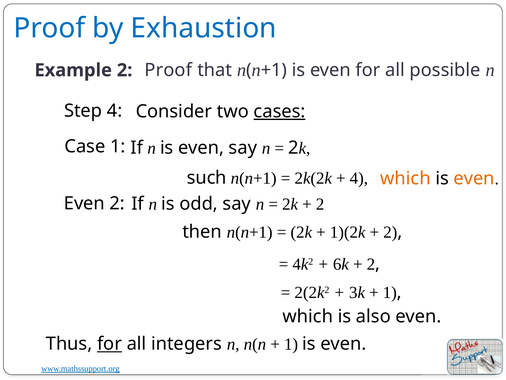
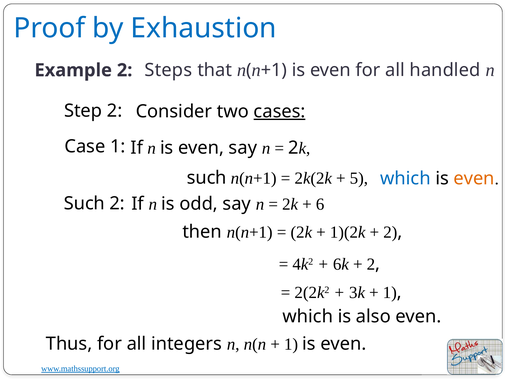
Proof at (168, 70): Proof -> Steps
possible: possible -> handled
Step 4: 4 -> 2
4 at (359, 178): 4 -> 5
which at (405, 178) colour: orange -> blue
Even at (84, 203): Even -> Such
2 at (320, 204): 2 -> 6
for at (109, 343) underline: present -> none
